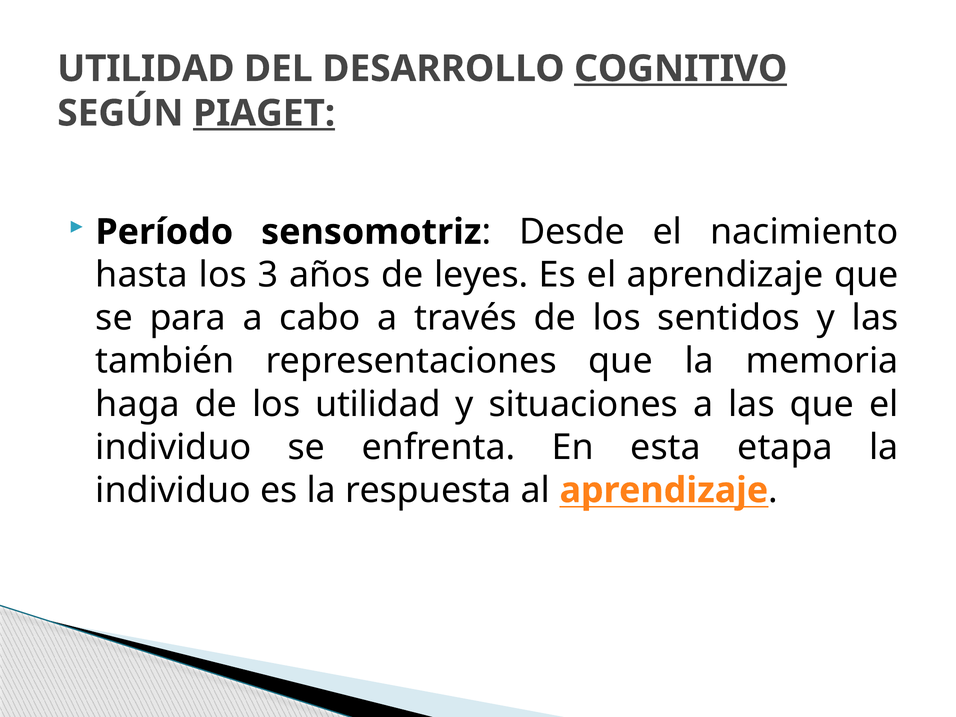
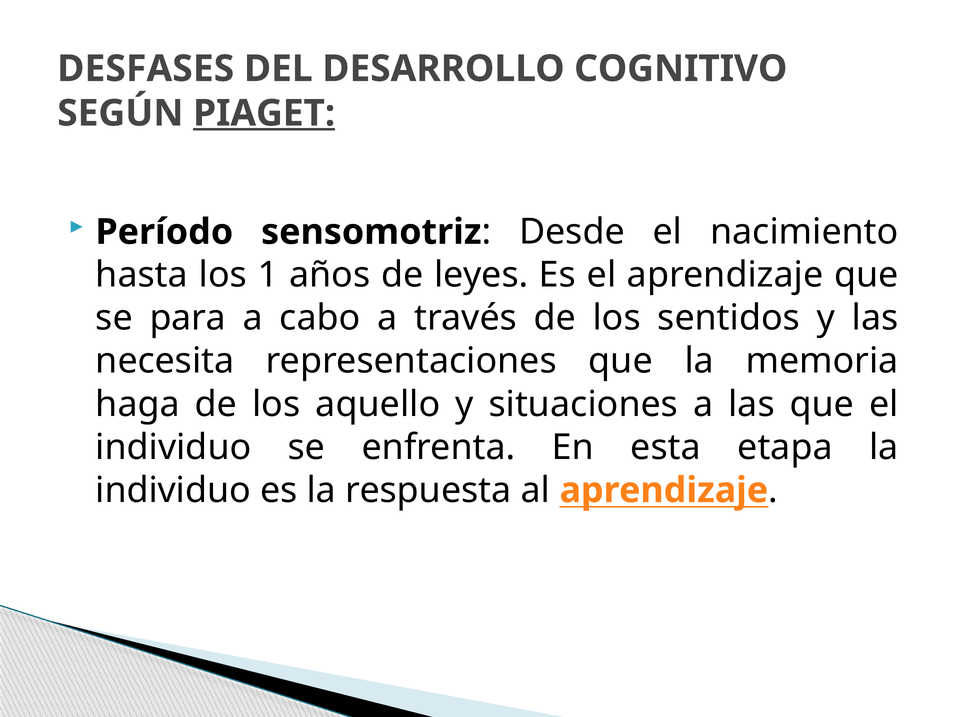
UTILIDAD at (146, 69): UTILIDAD -> DESFASES
COGNITIVO underline: present -> none
3: 3 -> 1
también: también -> necesita
los utilidad: utilidad -> aquello
